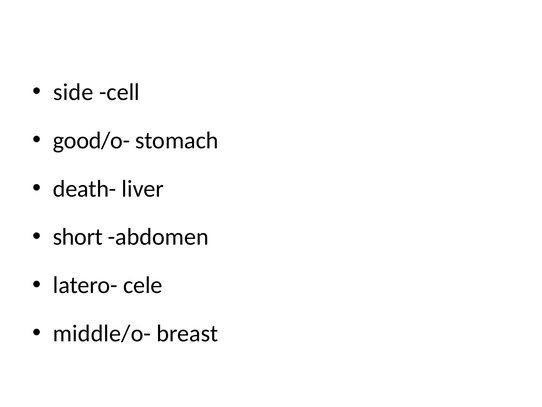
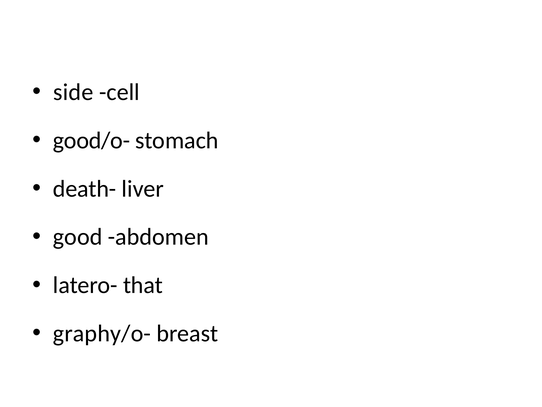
short: short -> good
cele: cele -> that
middle/o-: middle/o- -> graphy/o-
